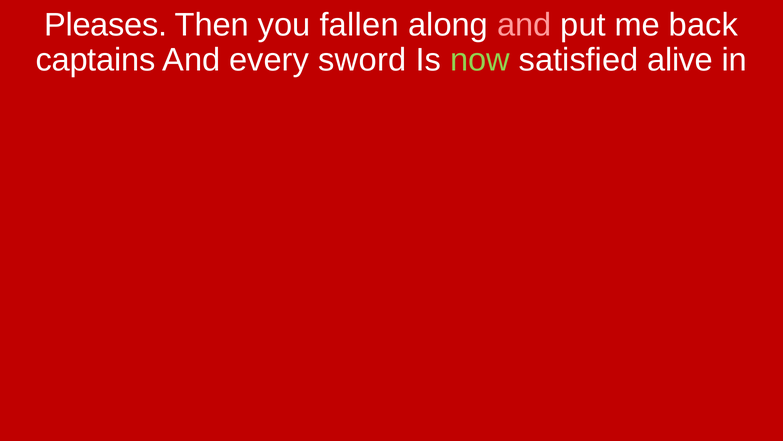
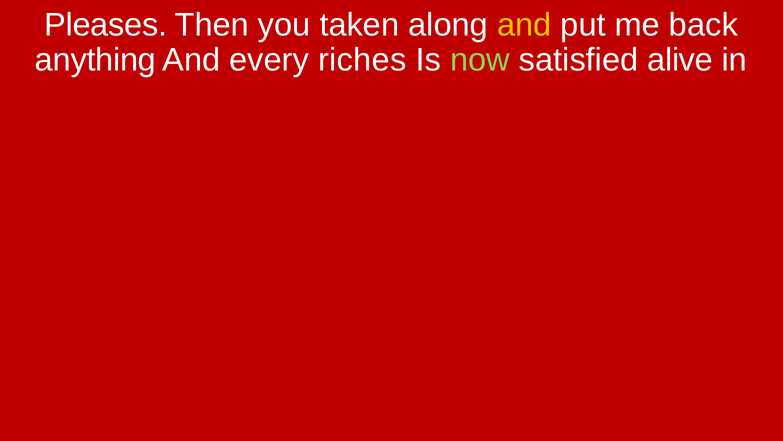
fallen: fallen -> taken
and at (524, 25) colour: pink -> yellow
captains: captains -> anything
sword: sword -> riches
